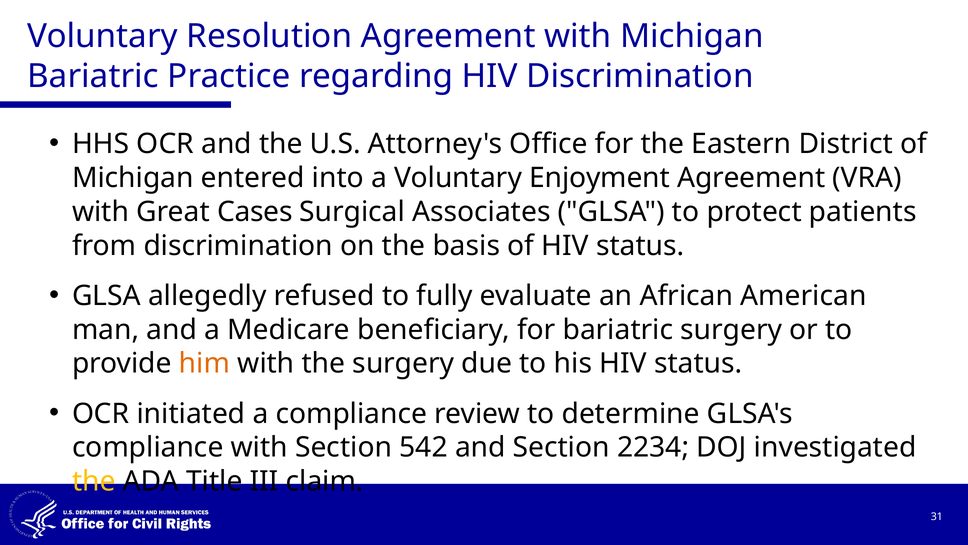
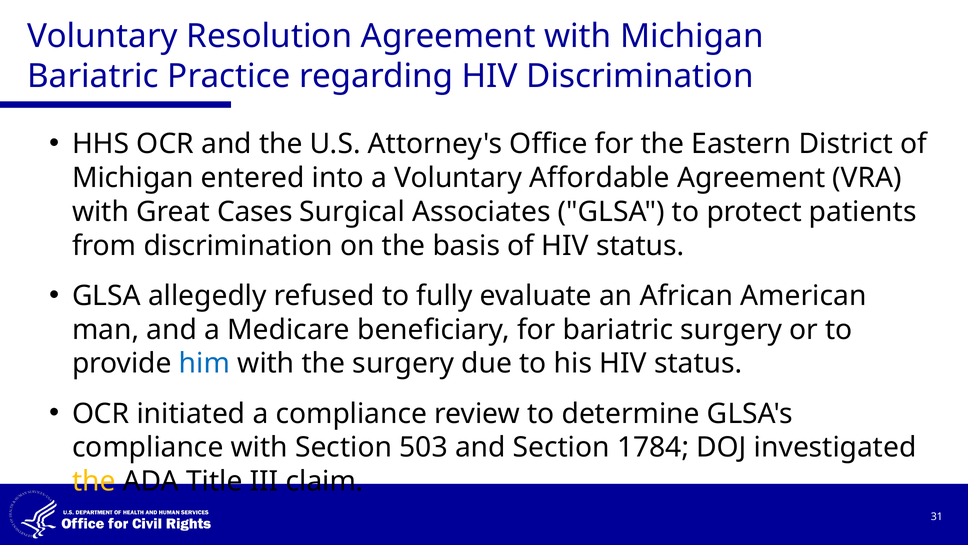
Enjoyment: Enjoyment -> Affordable
him colour: orange -> blue
542: 542 -> 503
2234: 2234 -> 1784
